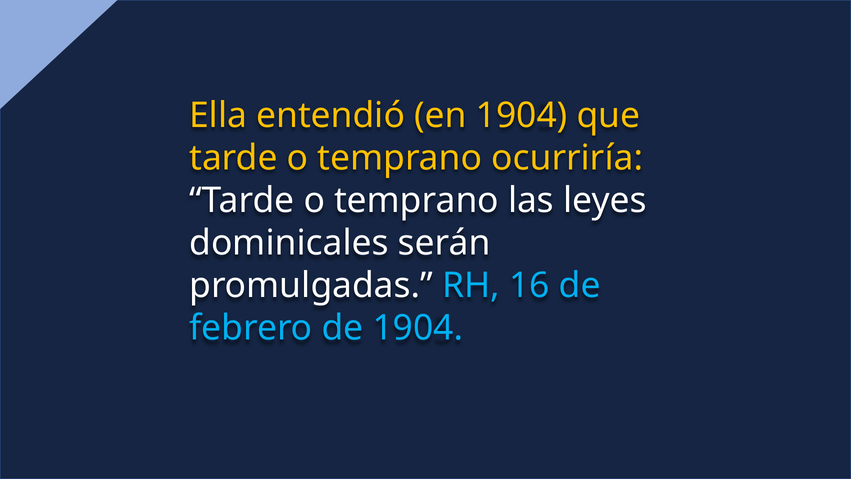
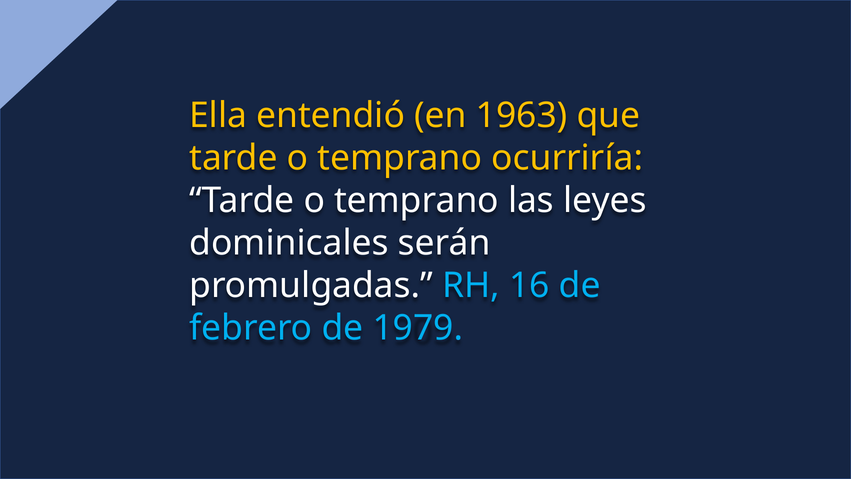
en 1904: 1904 -> 1963
de 1904: 1904 -> 1979
